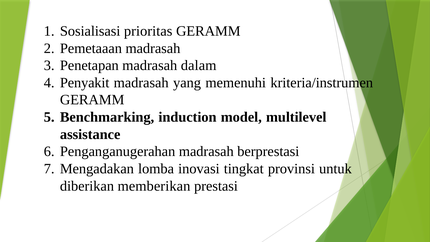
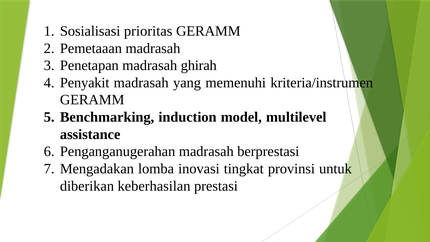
dalam: dalam -> ghirah
memberikan: memberikan -> keberhasilan
